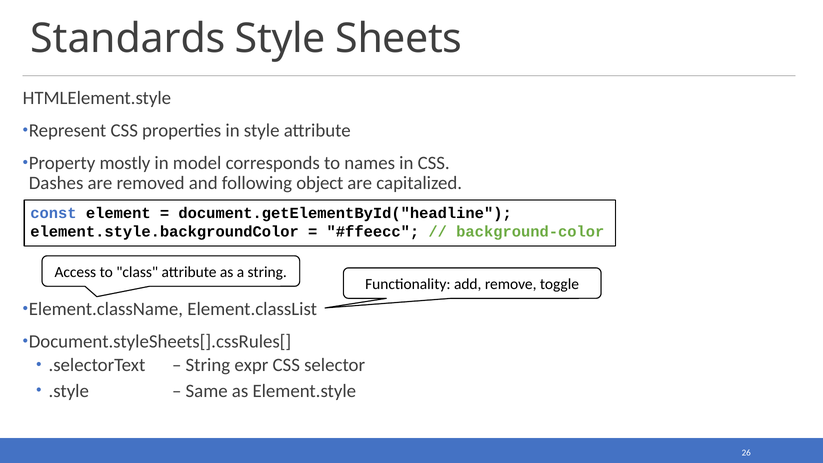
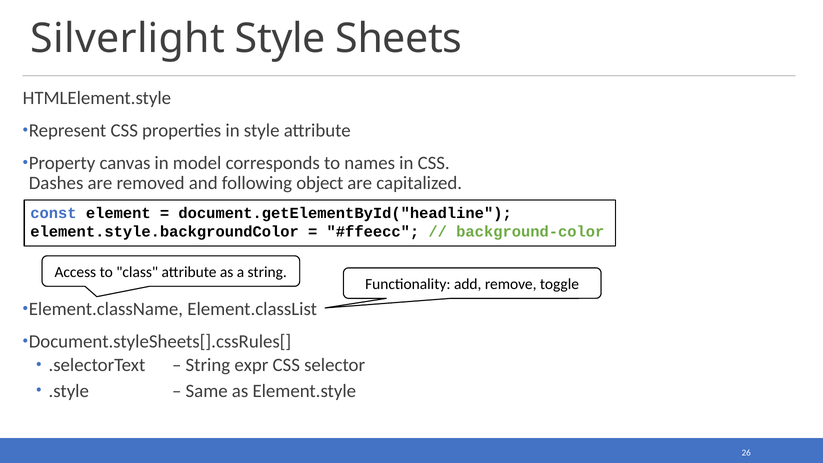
Standards: Standards -> Silverlight
mostly: mostly -> canvas
